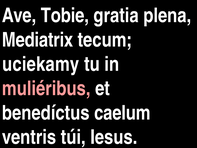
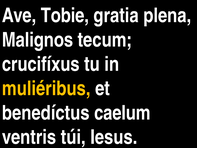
Mediatrix: Mediatrix -> Malignos
uciekamy: uciekamy -> crucifíxus
muliéribus colour: pink -> yellow
